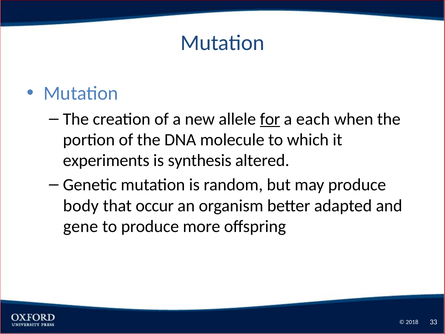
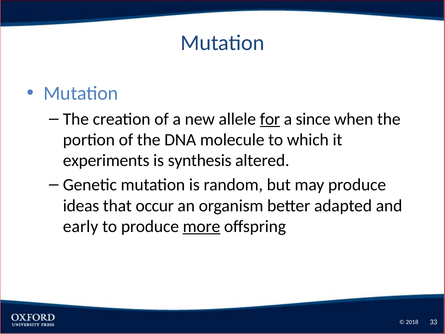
each: each -> since
body: body -> ideas
gene: gene -> early
more underline: none -> present
